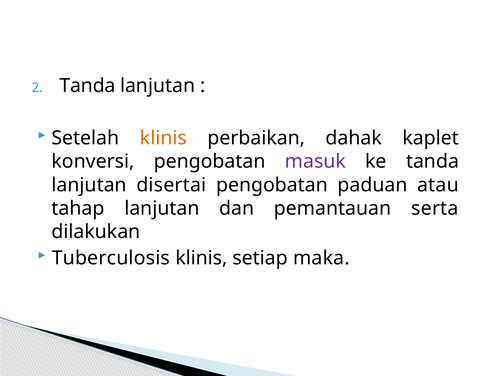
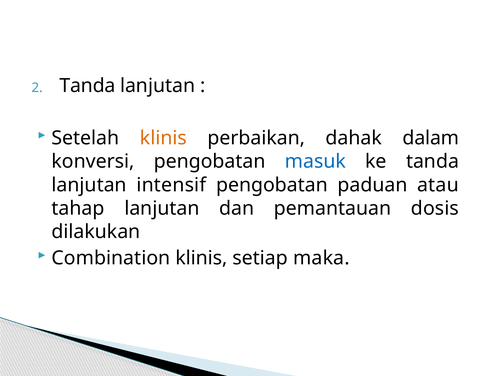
kaplet: kaplet -> dalam
masuk colour: purple -> blue
disertai: disertai -> intensif
serta: serta -> dosis
Tuberculosis: Tuberculosis -> Combination
